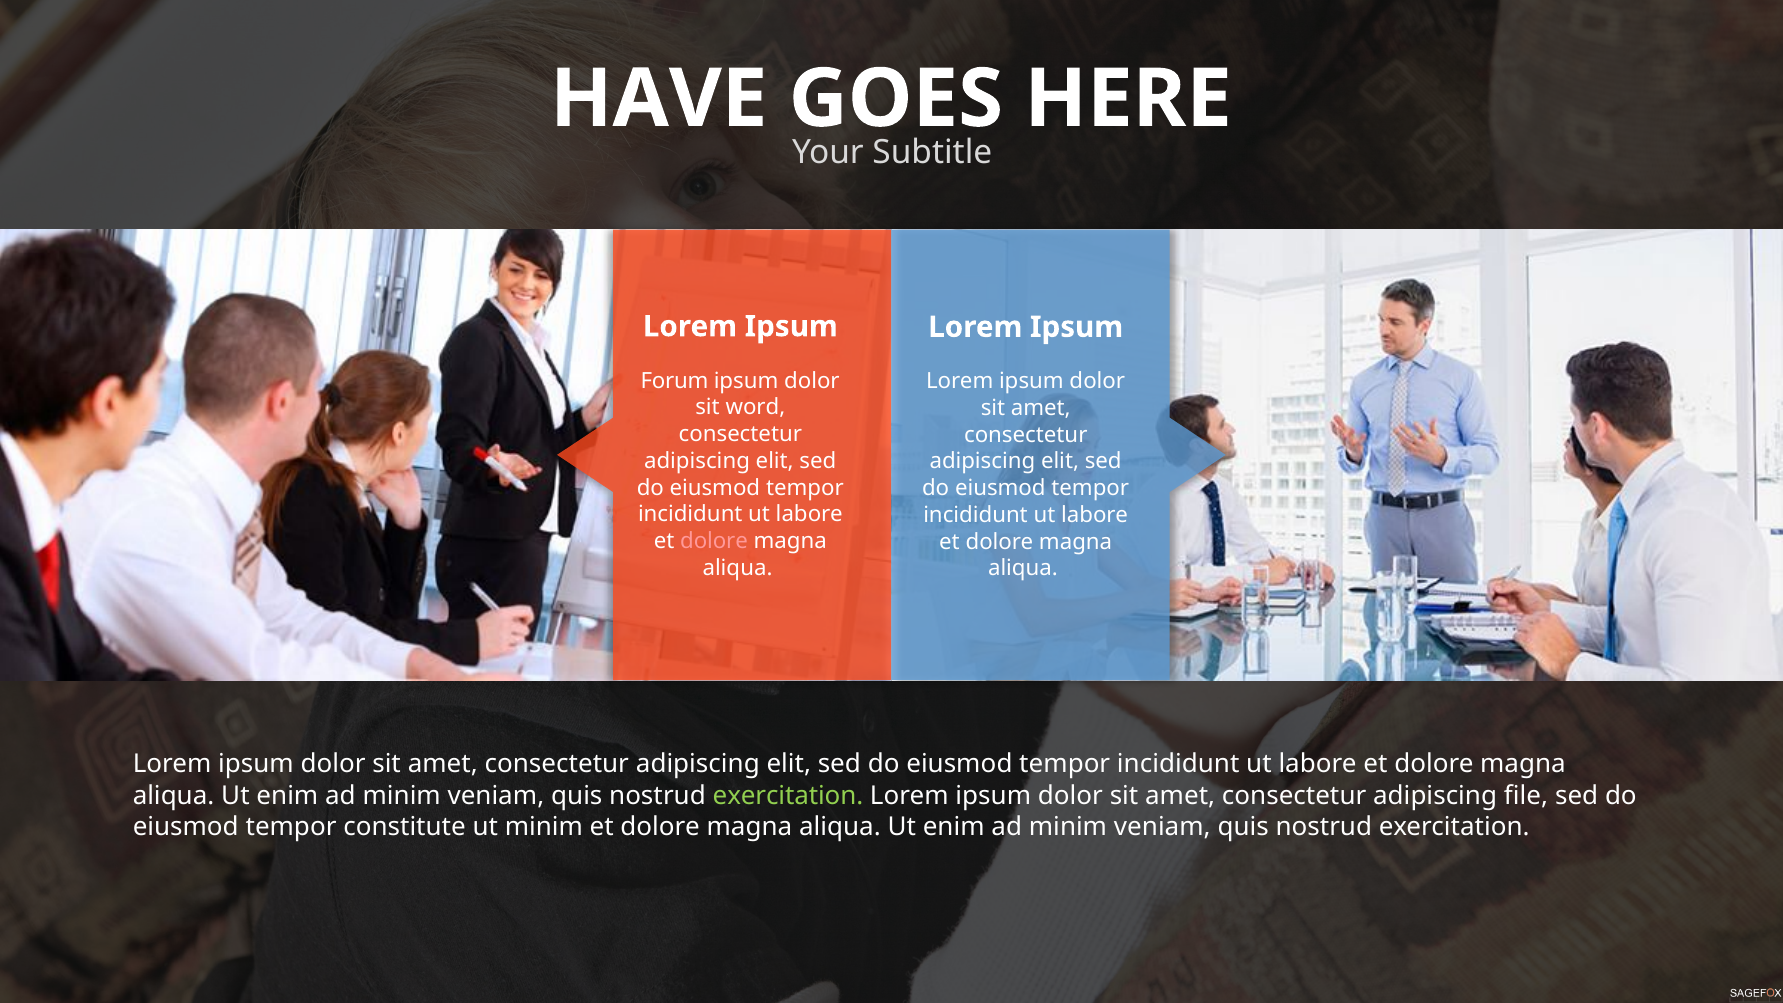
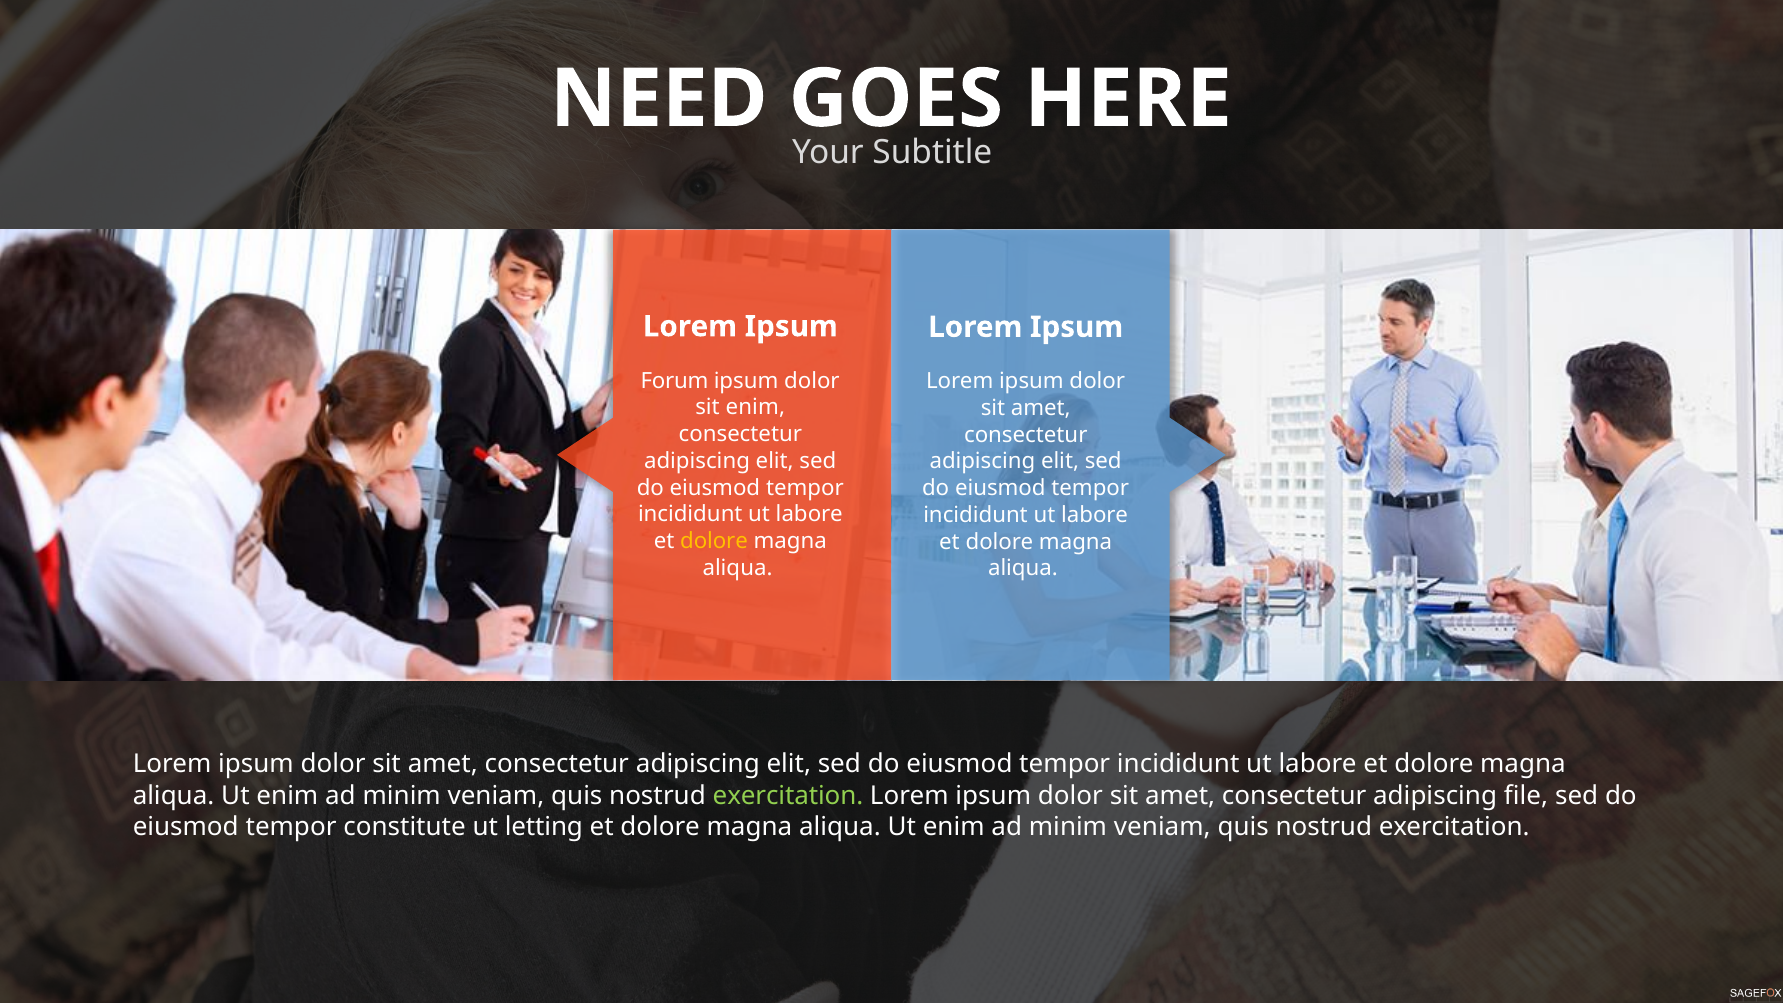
HAVE: HAVE -> NEED
sit word: word -> enim
dolore at (714, 541) colour: pink -> yellow
ut minim: minim -> letting
